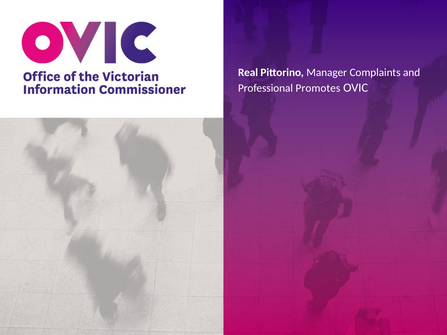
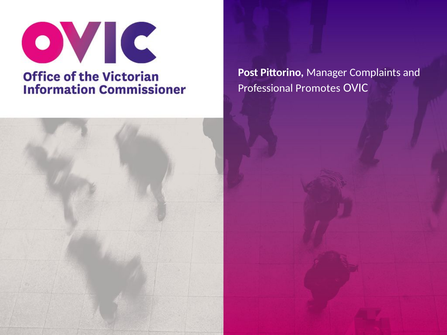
Real: Real -> Post
